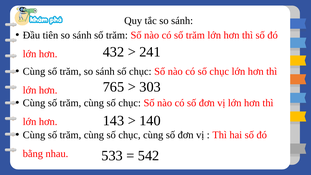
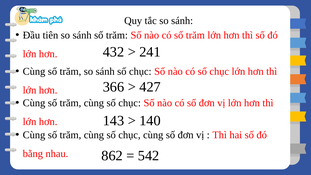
765: 765 -> 366
303: 303 -> 427
533: 533 -> 862
